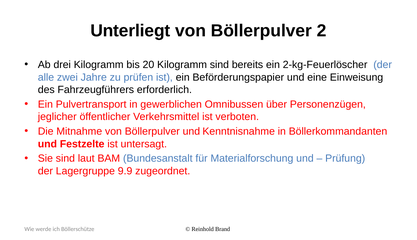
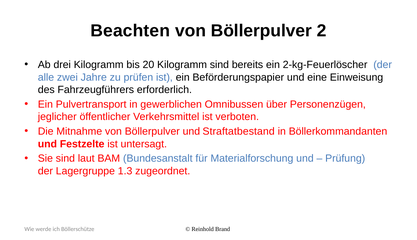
Unterliegt: Unterliegt -> Beachten
Kenntnisnahme: Kenntnisnahme -> Straftatbestand
9.9: 9.9 -> 1.3
